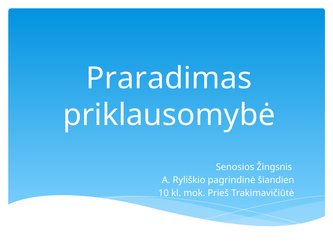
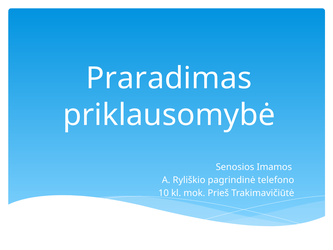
Žingsnis: Žingsnis -> Imamos
šiandien: šiandien -> telefono
